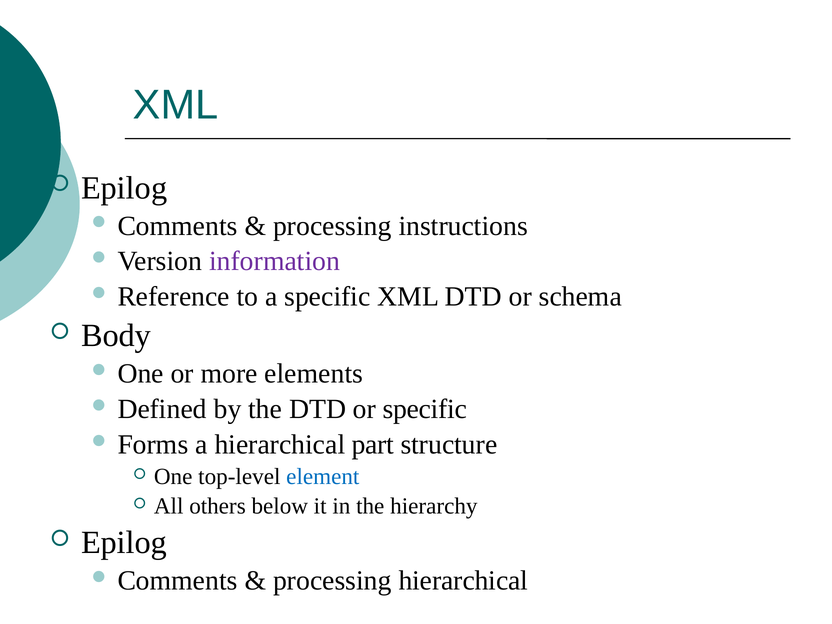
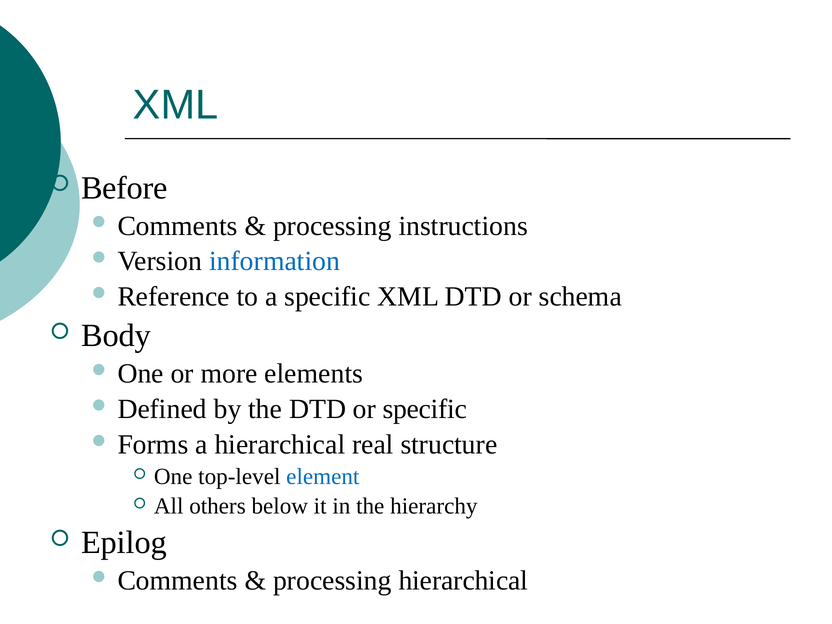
Epilog at (124, 188): Epilog -> Before
information colour: purple -> blue
part: part -> real
